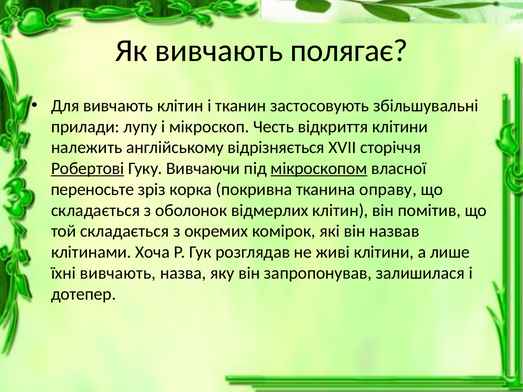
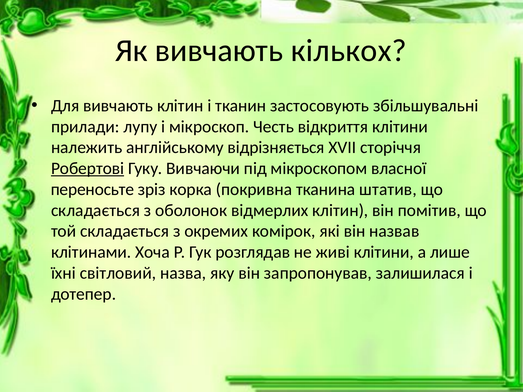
полягає: полягає -> кількох
мікроскопом underline: present -> none
оправу: оправу -> штатив
їхні вивчають: вивчають -> світловий
